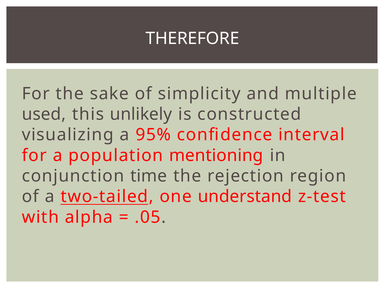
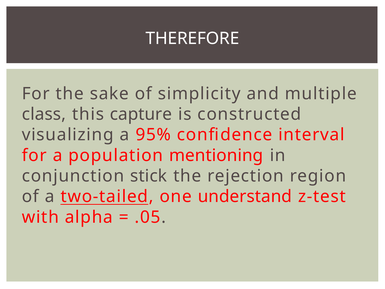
used: used -> class
unlikely: unlikely -> capture
time: time -> stick
